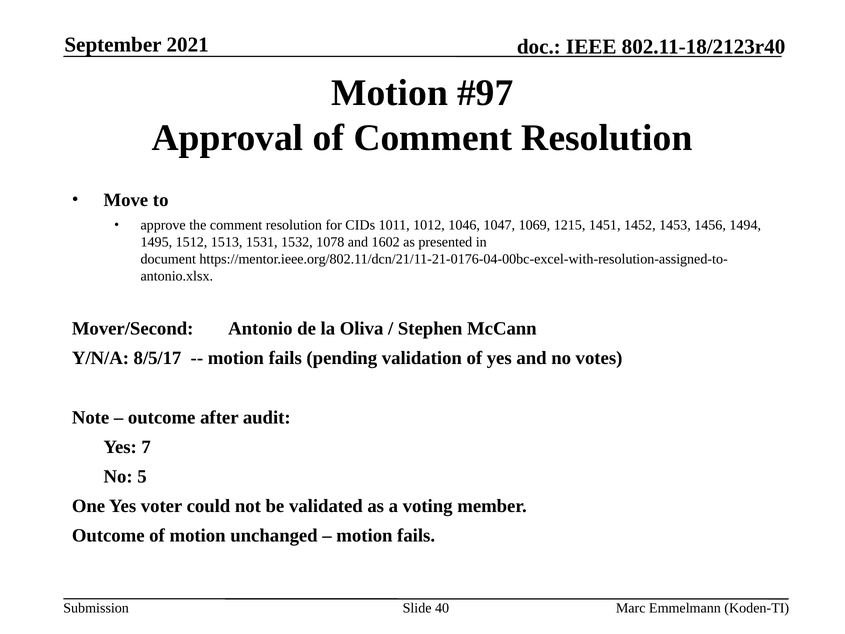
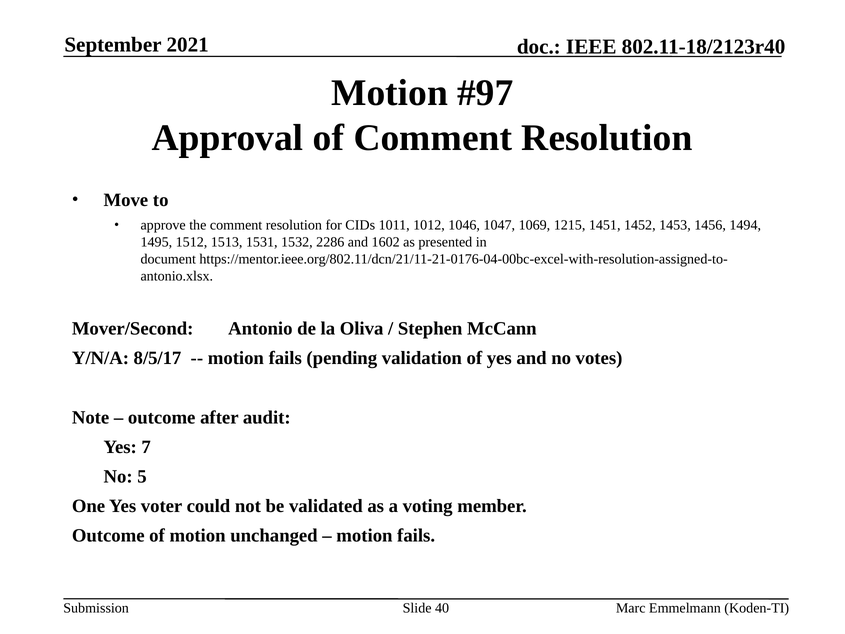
1078: 1078 -> 2286
